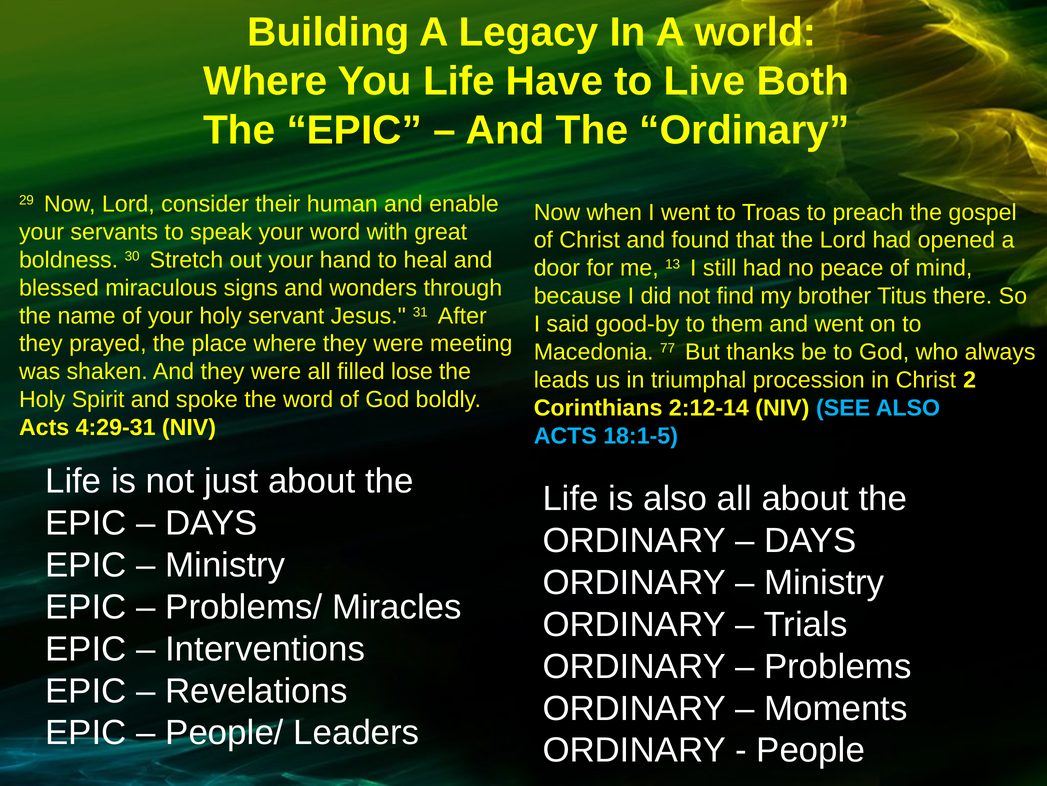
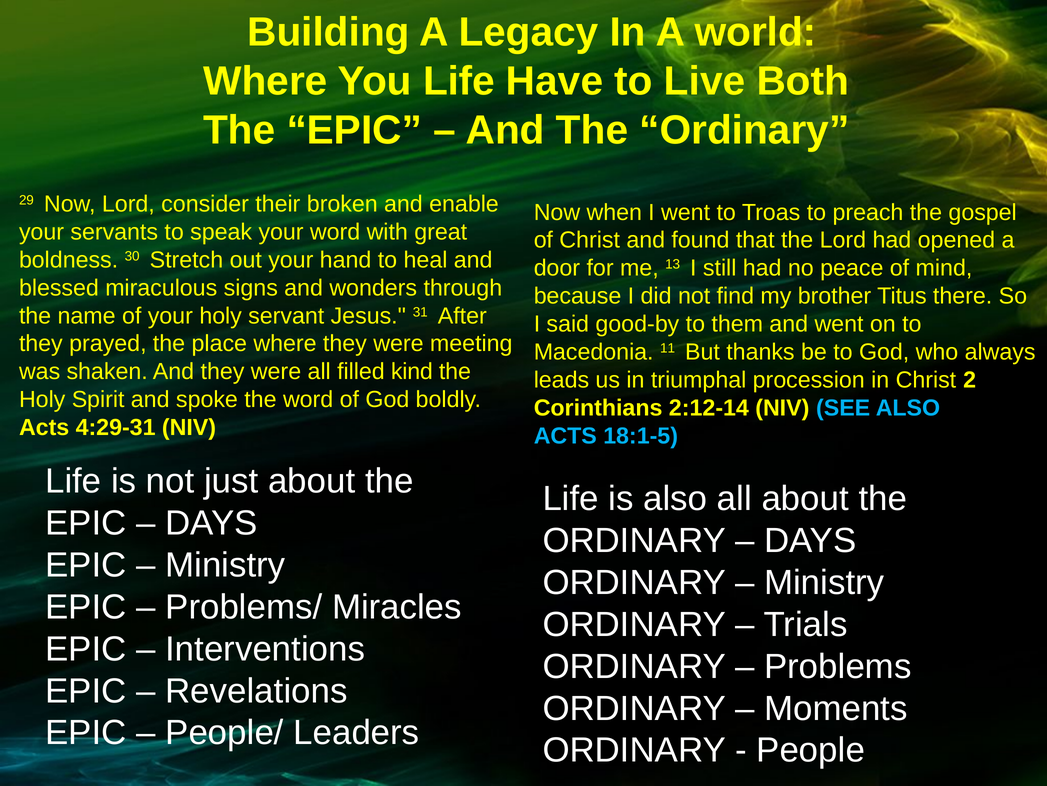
human: human -> broken
77: 77 -> 11
lose: lose -> kind
